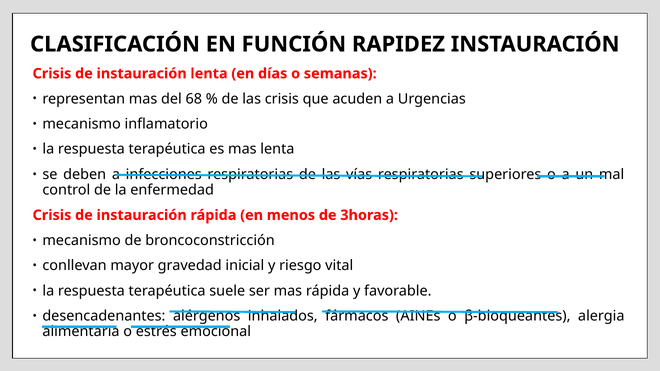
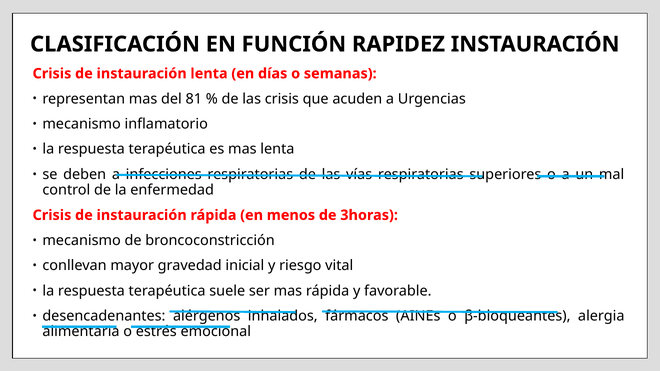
68: 68 -> 81
